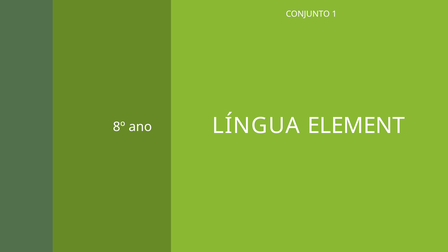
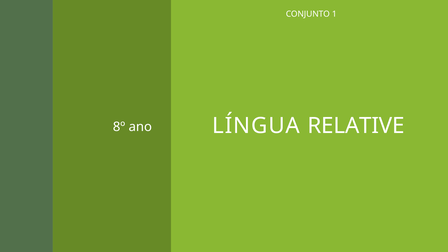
ELEMENT: ELEMENT -> RELATIVE
